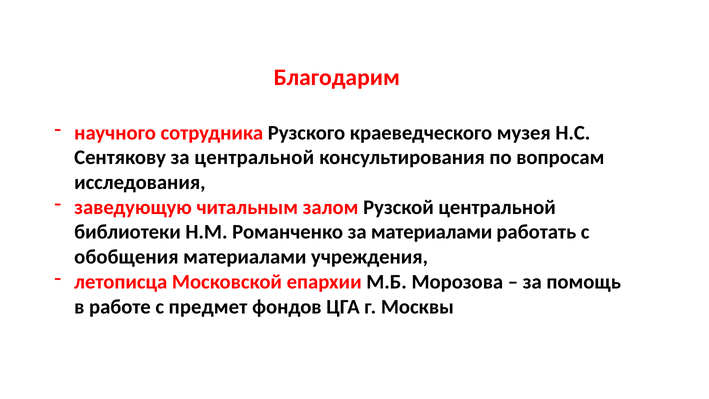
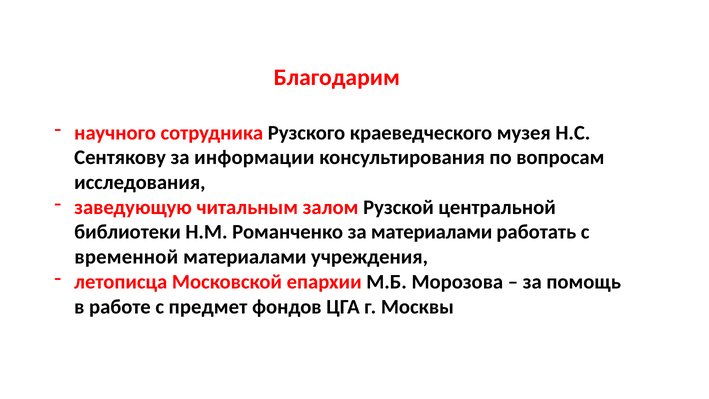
за центральной: центральной -> информации
обобщения: обобщения -> временной
